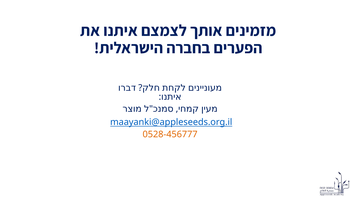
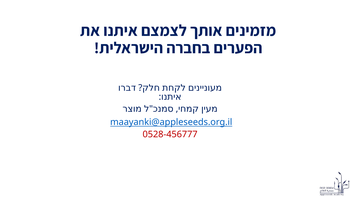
0528-456777 colour: orange -> red
